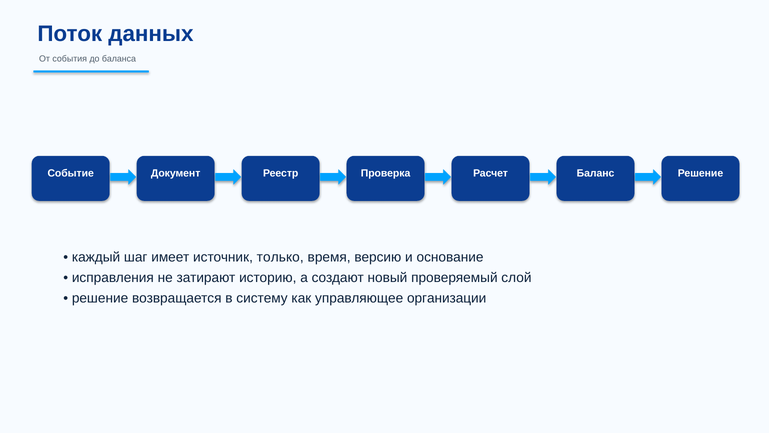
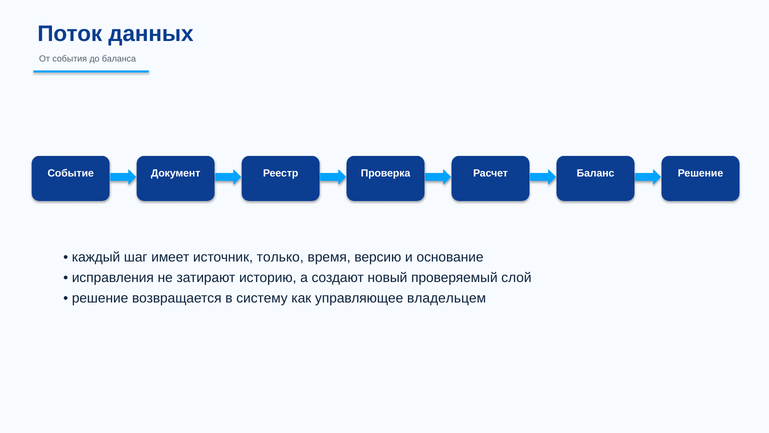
организации: организации -> владельцем
